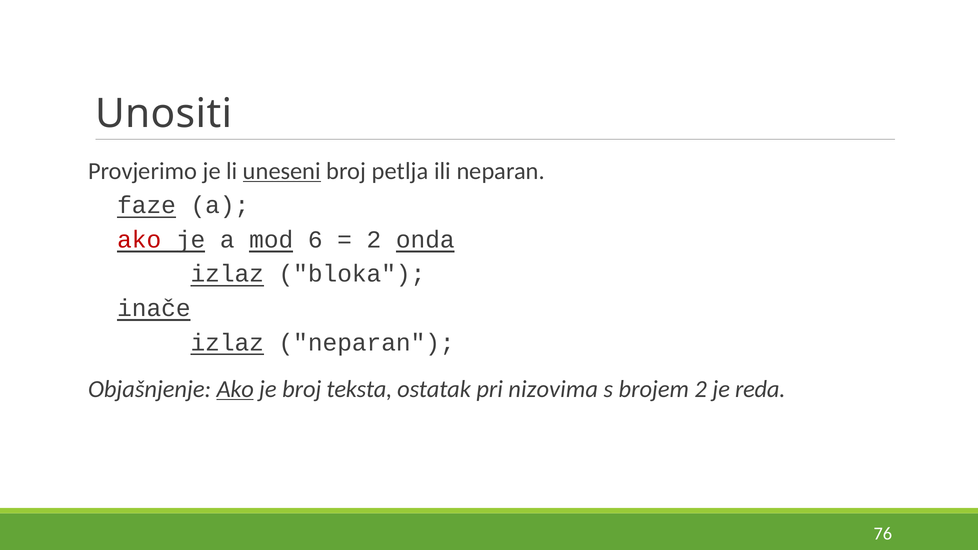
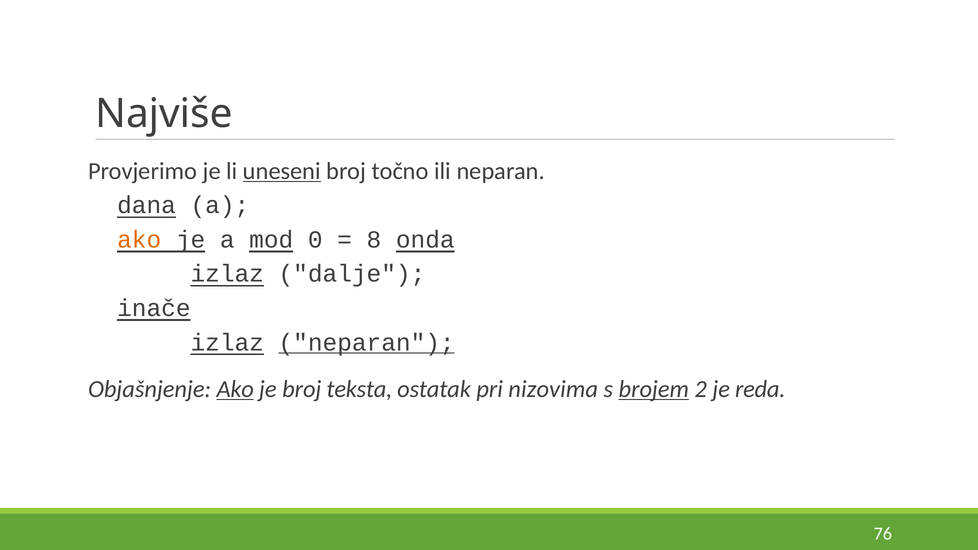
Unositi: Unositi -> Najviše
petlja: petlja -> točno
faze: faze -> dana
ako at (139, 240) colour: red -> orange
6: 6 -> 0
2 at (374, 240): 2 -> 8
bloka: bloka -> dalje
neparan at (367, 343) underline: none -> present
brojem underline: none -> present
